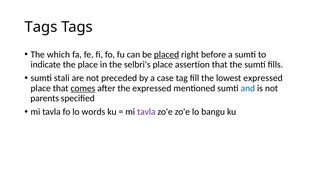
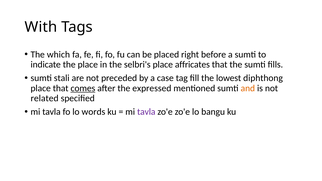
Tags at (41, 27): Tags -> With
placed underline: present -> none
assertion: assertion -> affricates
lowest expressed: expressed -> diphthong
and colour: blue -> orange
parents: parents -> related
